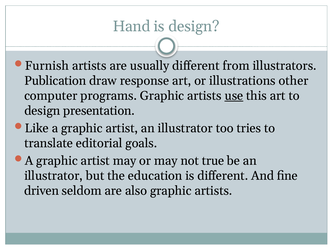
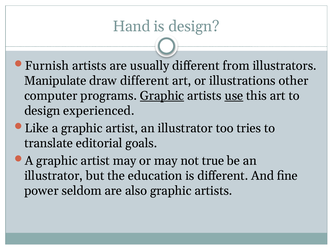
Publication: Publication -> Manipulate
draw response: response -> different
Graphic at (162, 96) underline: none -> present
presentation: presentation -> experienced
driven: driven -> power
